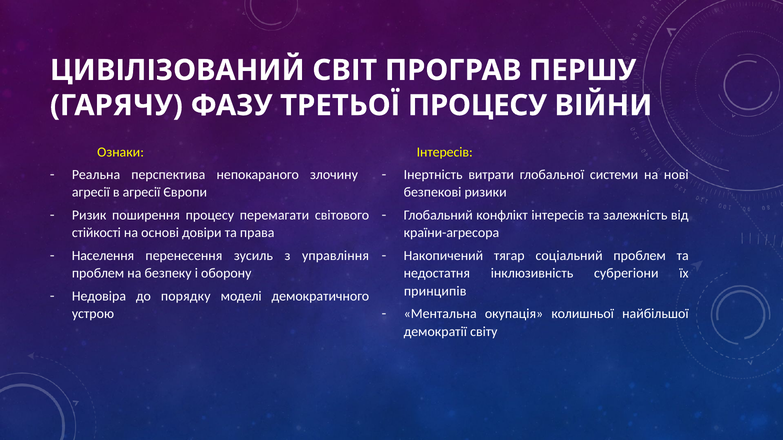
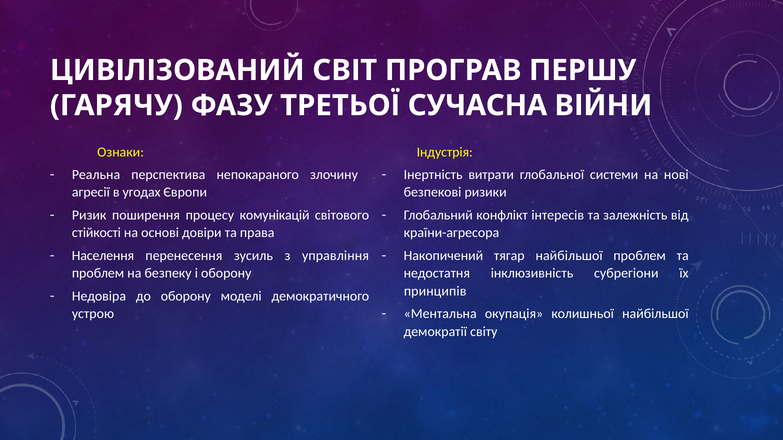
ТРЕТЬОЇ ПРОЦЕСУ: ПРОЦЕСУ -> СУЧАСНА
Інтересів at (445, 152): Інтересів -> Індустрія
в агресії: агресії -> угодах
перемагати: перемагати -> комунікацій
тягар соціальний: соціальний -> найбільшої
до порядку: порядку -> оборону
